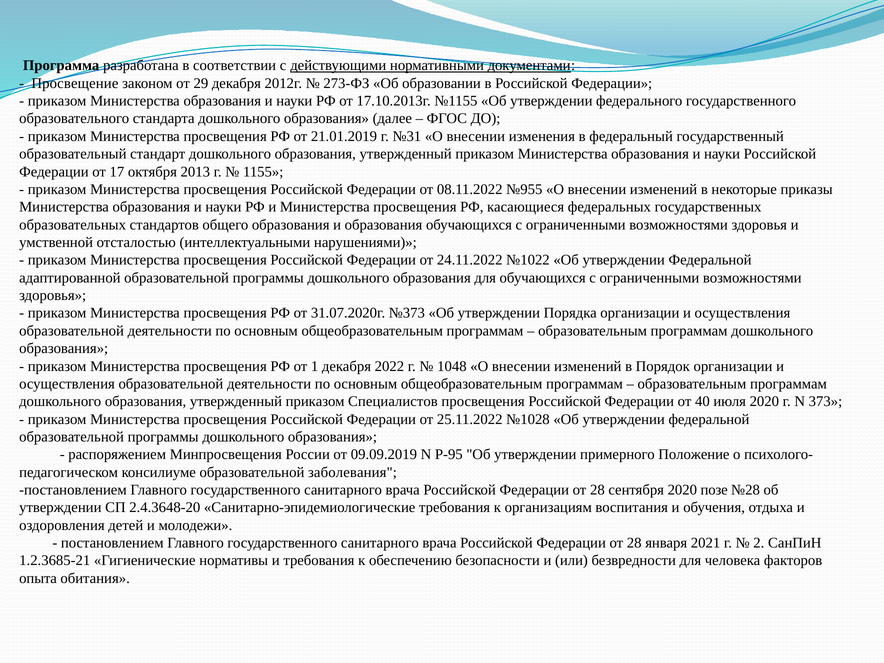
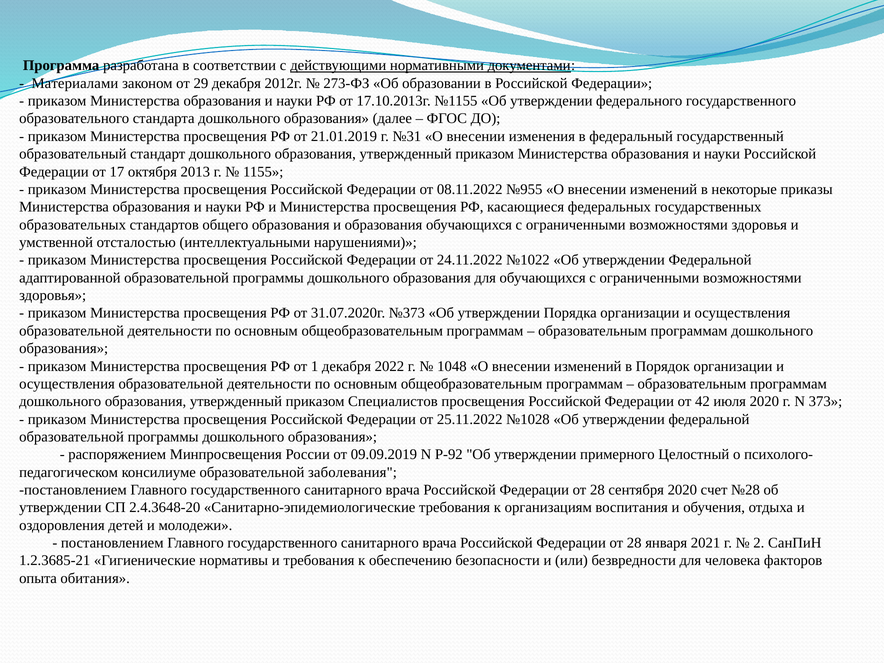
Просвещение: Просвещение -> Материалами
40: 40 -> 42
Р-95: Р-95 -> Р-92
Положение: Положение -> Целостный
позе: позе -> счет
